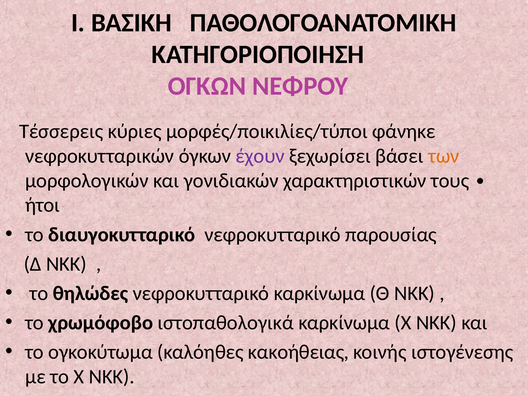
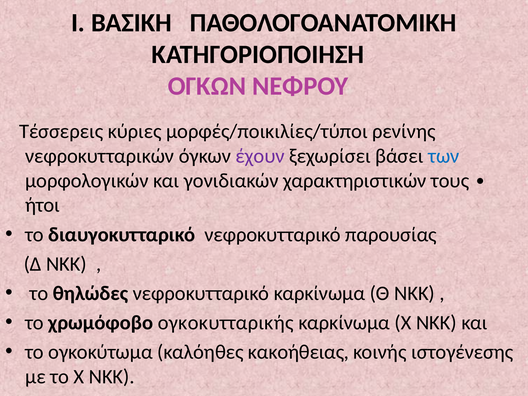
φάνηκε: φάνηκε -> ρενίνης
των colour: orange -> blue
ιστοπαθολογικά: ιστοπαθολογικά -> ογκοκυτταρικής
